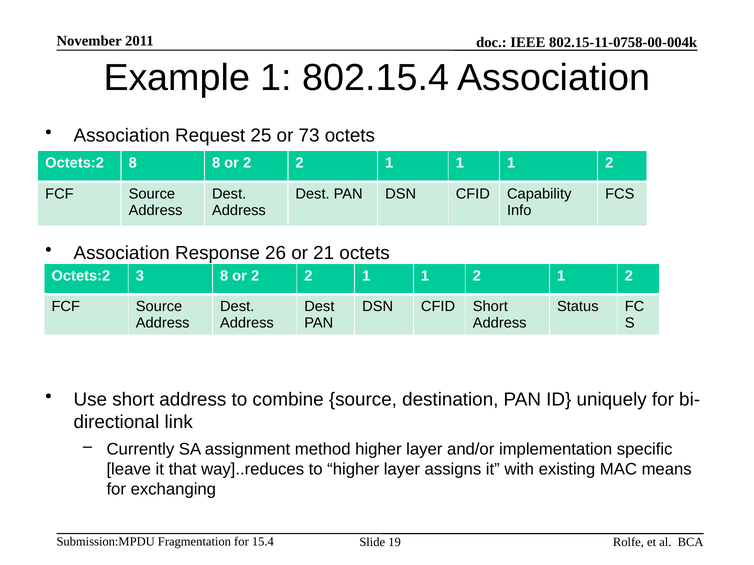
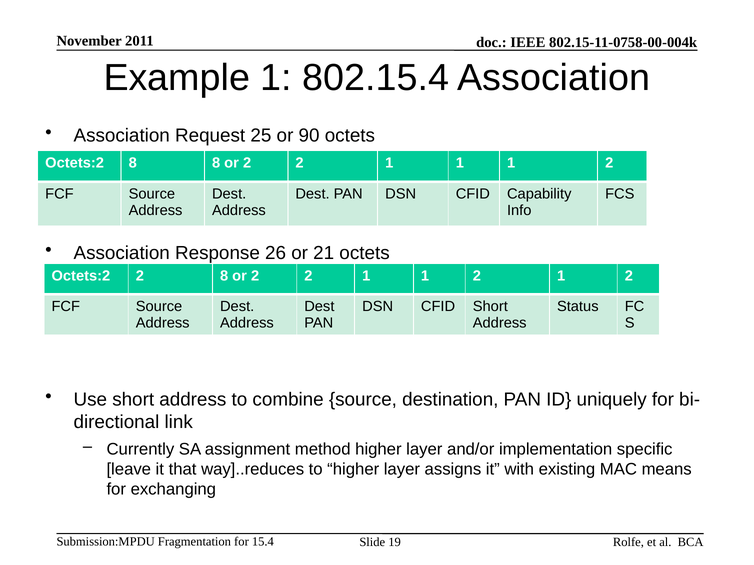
73: 73 -> 90
Octets:2 3: 3 -> 2
